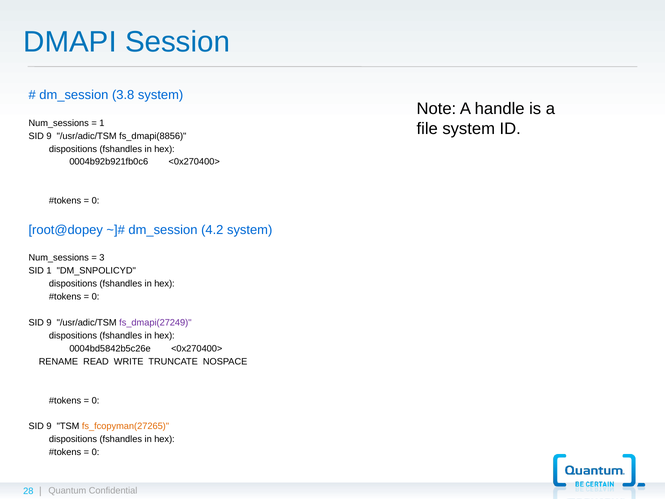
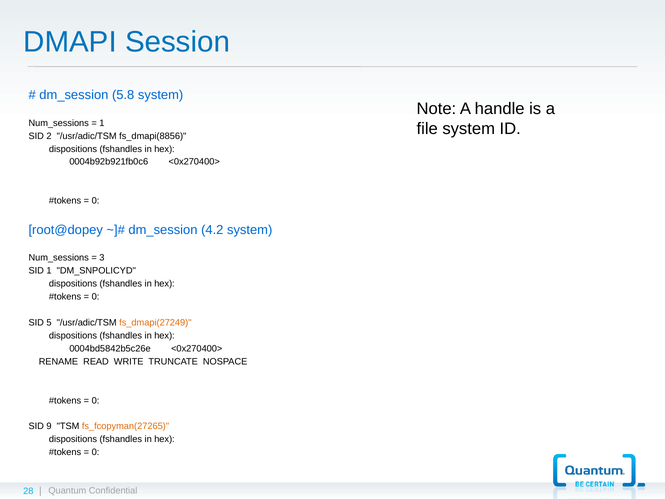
3.8: 3.8 -> 5.8
9 at (49, 136): 9 -> 2
9 at (49, 323): 9 -> 5
fs_dmapi(27249 colour: purple -> orange
